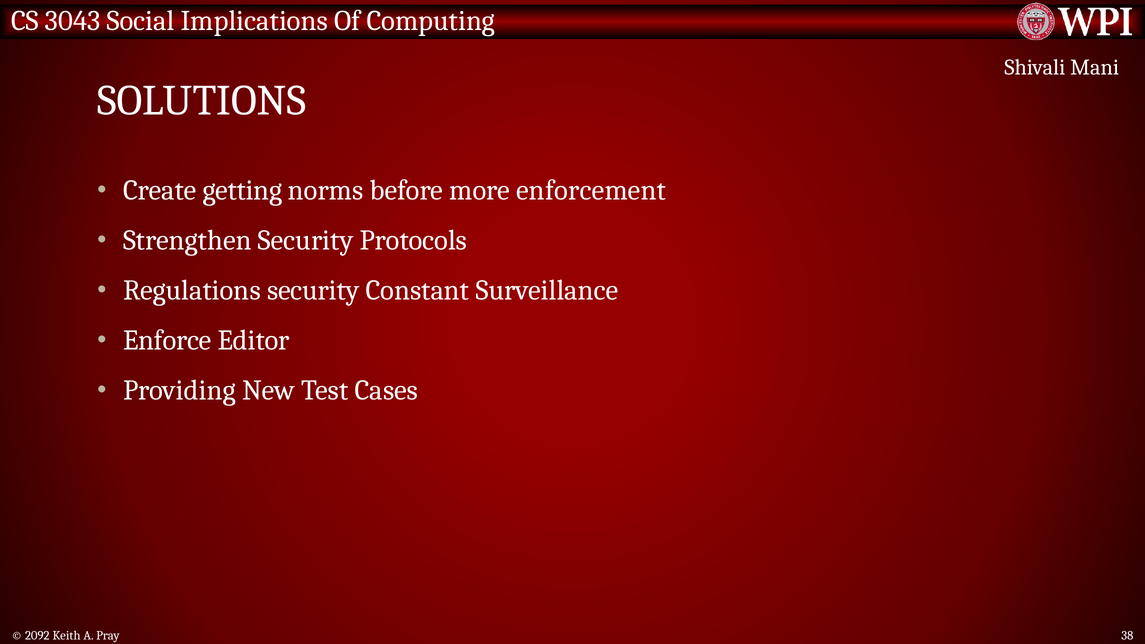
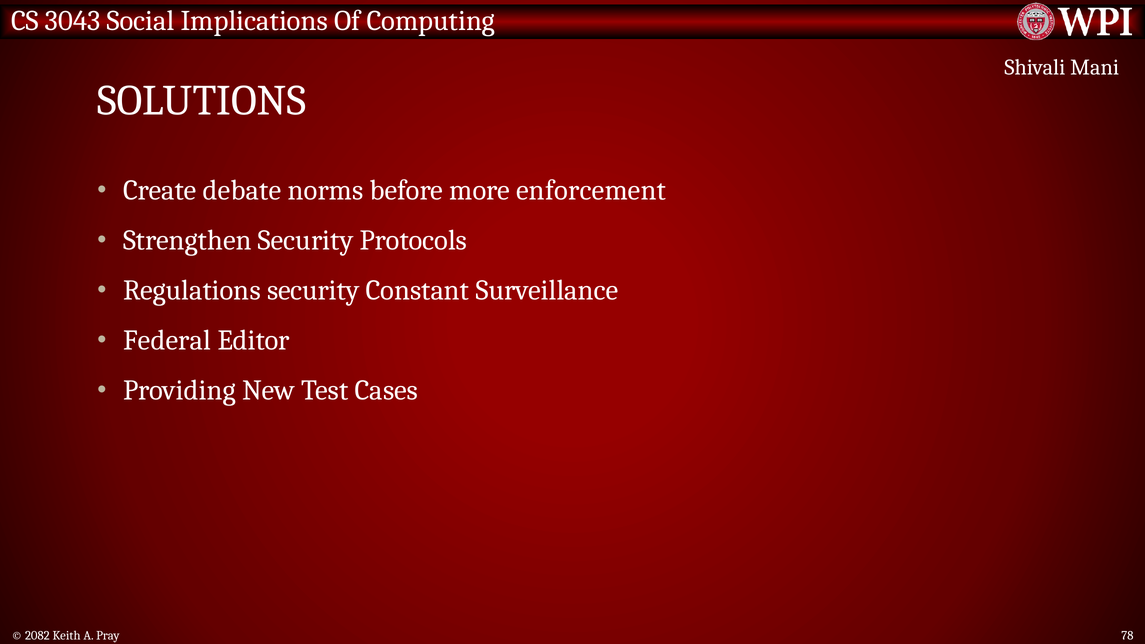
getting: getting -> debate
Enforce: Enforce -> Federal
2092: 2092 -> 2082
38: 38 -> 78
